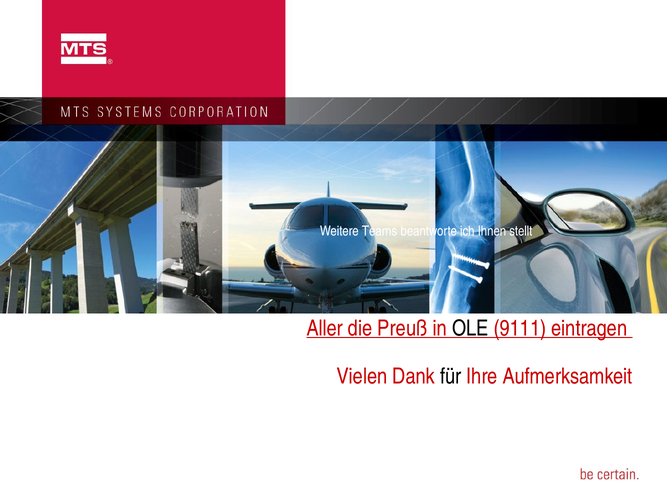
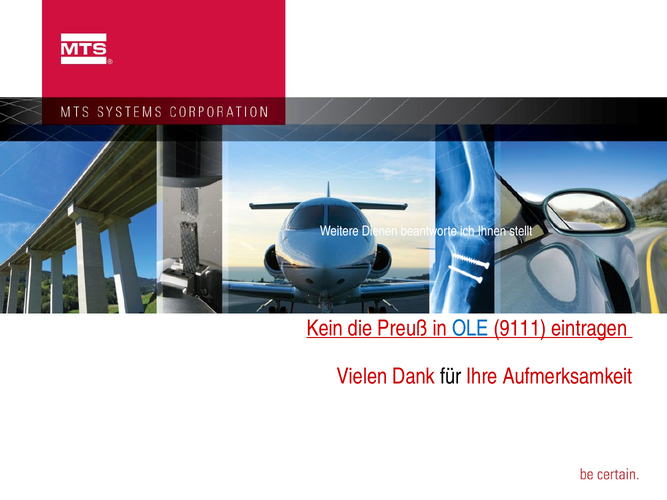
Teams: Teams -> Dienen
Aller: Aller -> Kein
OLE colour: black -> blue
